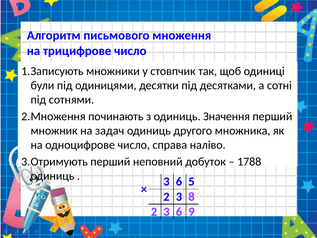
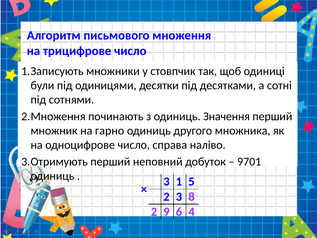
задач: задач -> гарно
1788: 1788 -> 9701
6 at (179, 181): 6 -> 1
3 at (166, 212): 3 -> 9
9: 9 -> 4
